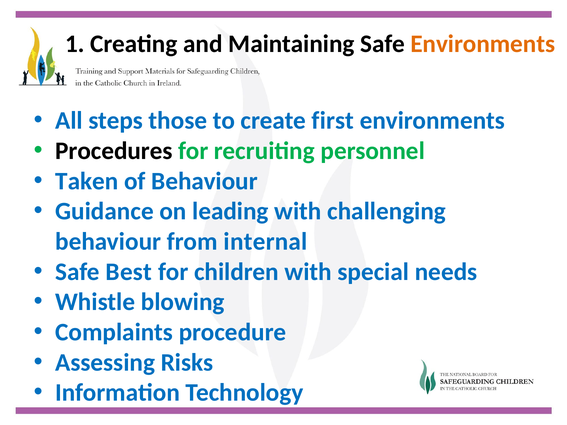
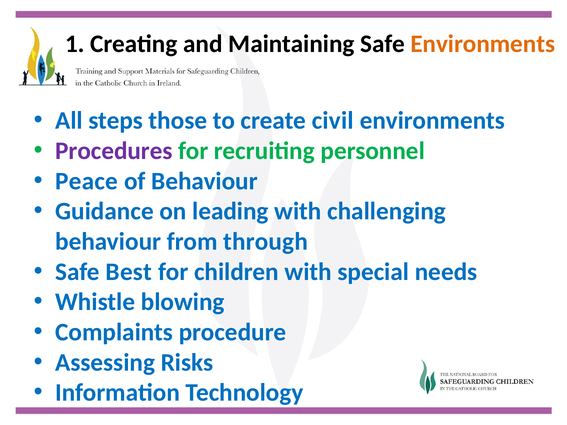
first: first -> civil
Procedures colour: black -> purple
Taken: Taken -> Peace
internal: internal -> through
